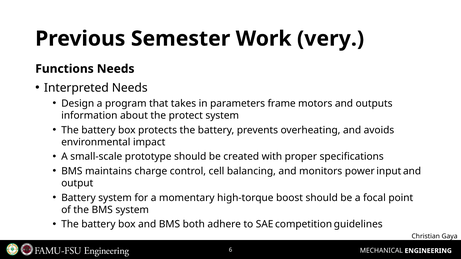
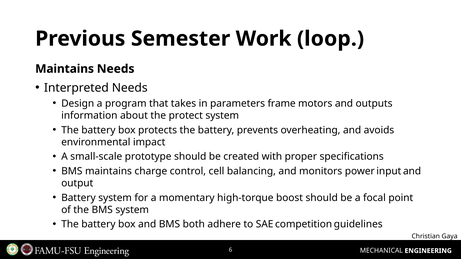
very: very -> loop
Functions at (65, 69): Functions -> Maintains
